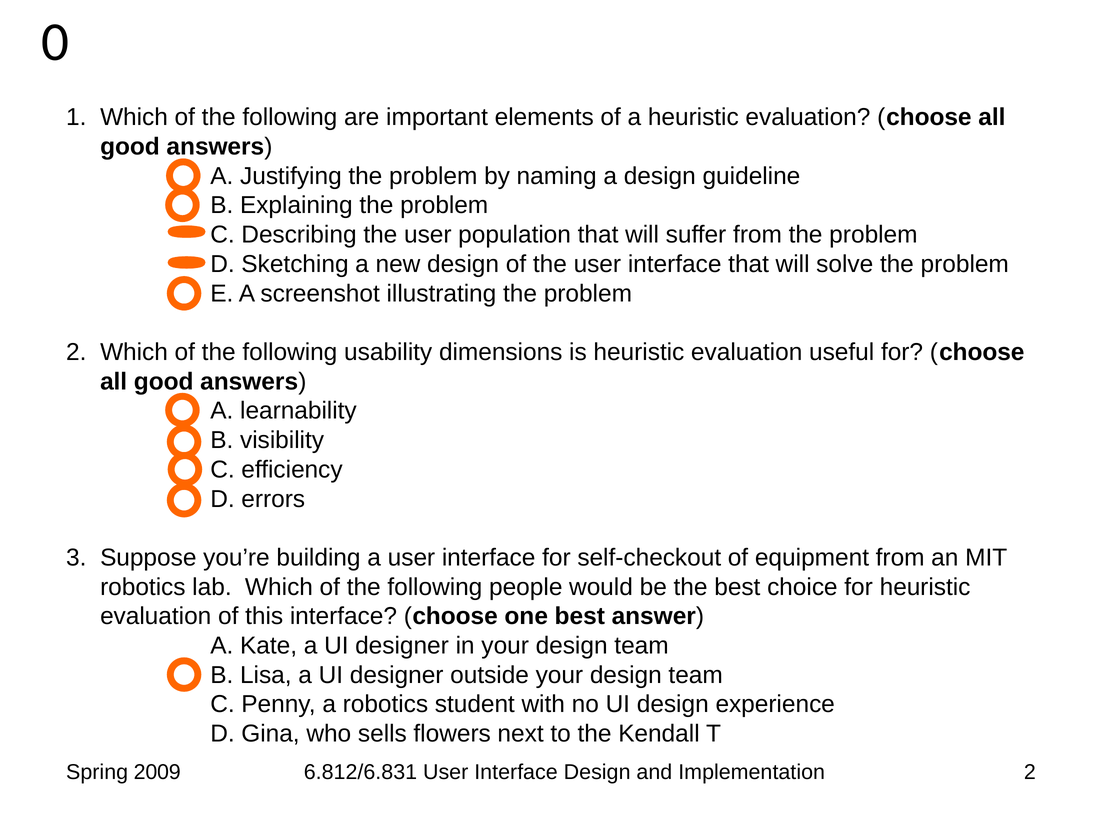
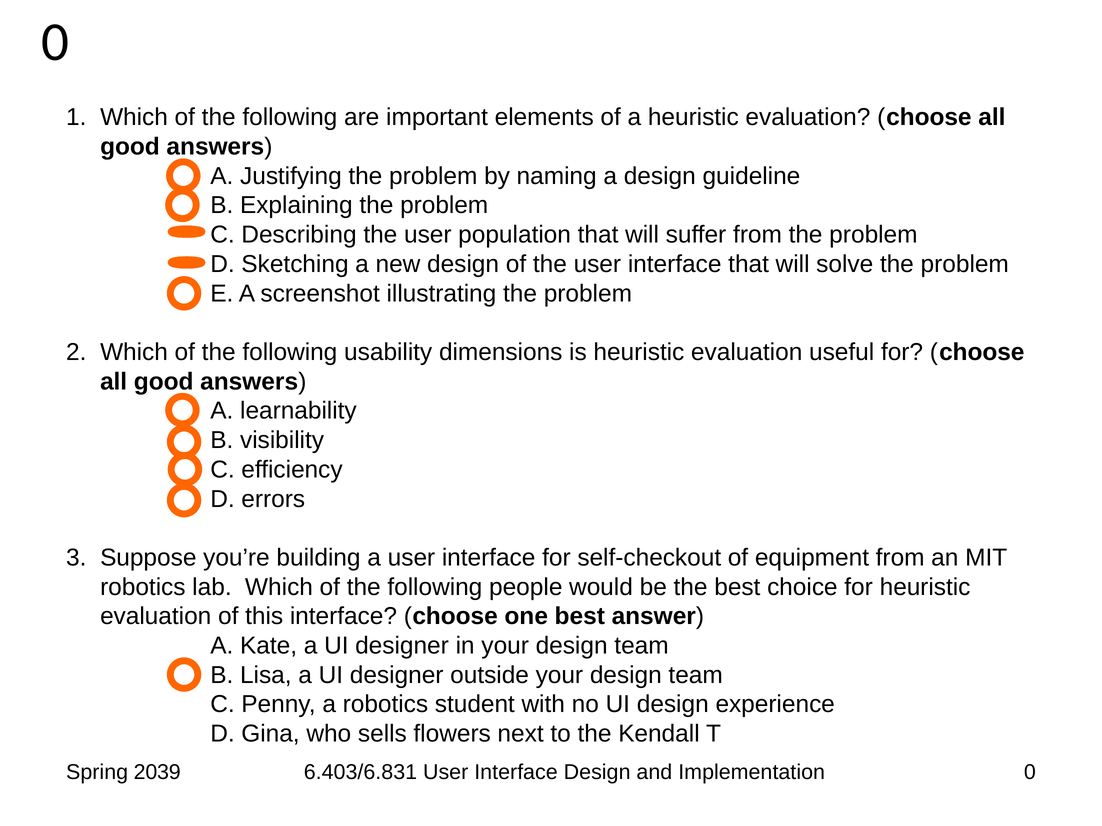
2009: 2009 -> 2039
6.812/6.831: 6.812/6.831 -> 6.403/6.831
Implementation 2: 2 -> 0
